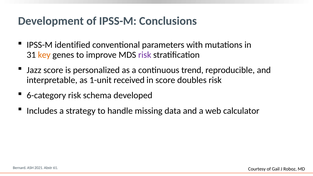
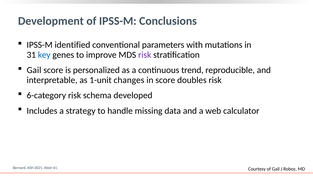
key colour: orange -> blue
Jazz at (34, 70): Jazz -> Gail
received: received -> changes
